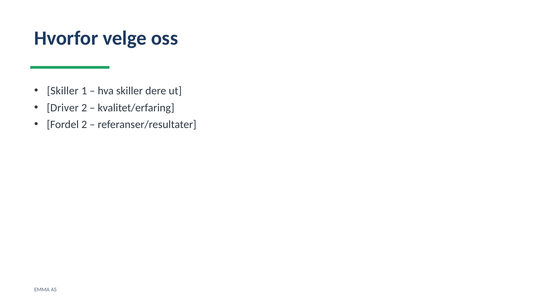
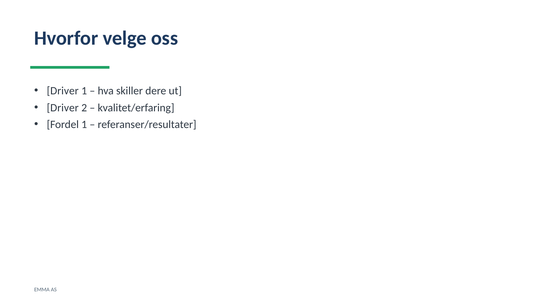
Skiller at (63, 91): Skiller -> Driver
Fordel 2: 2 -> 1
